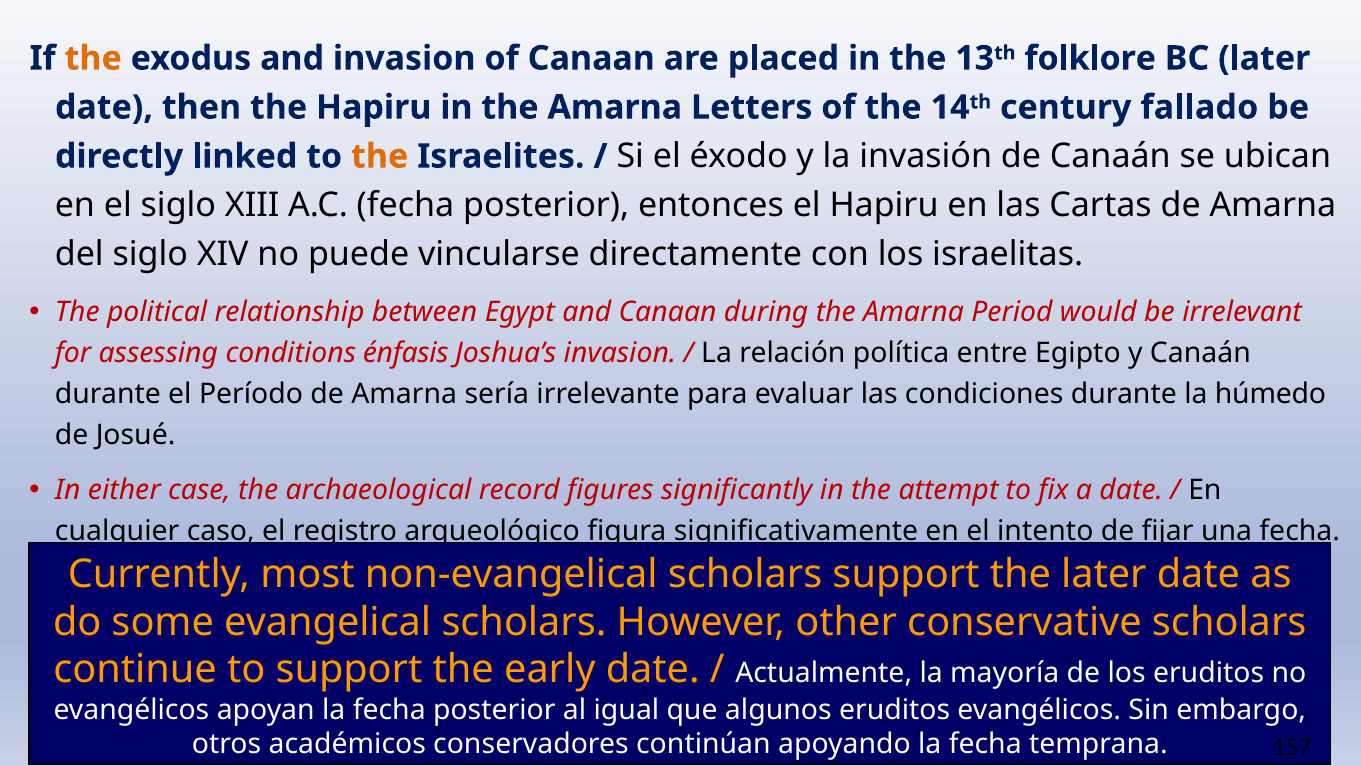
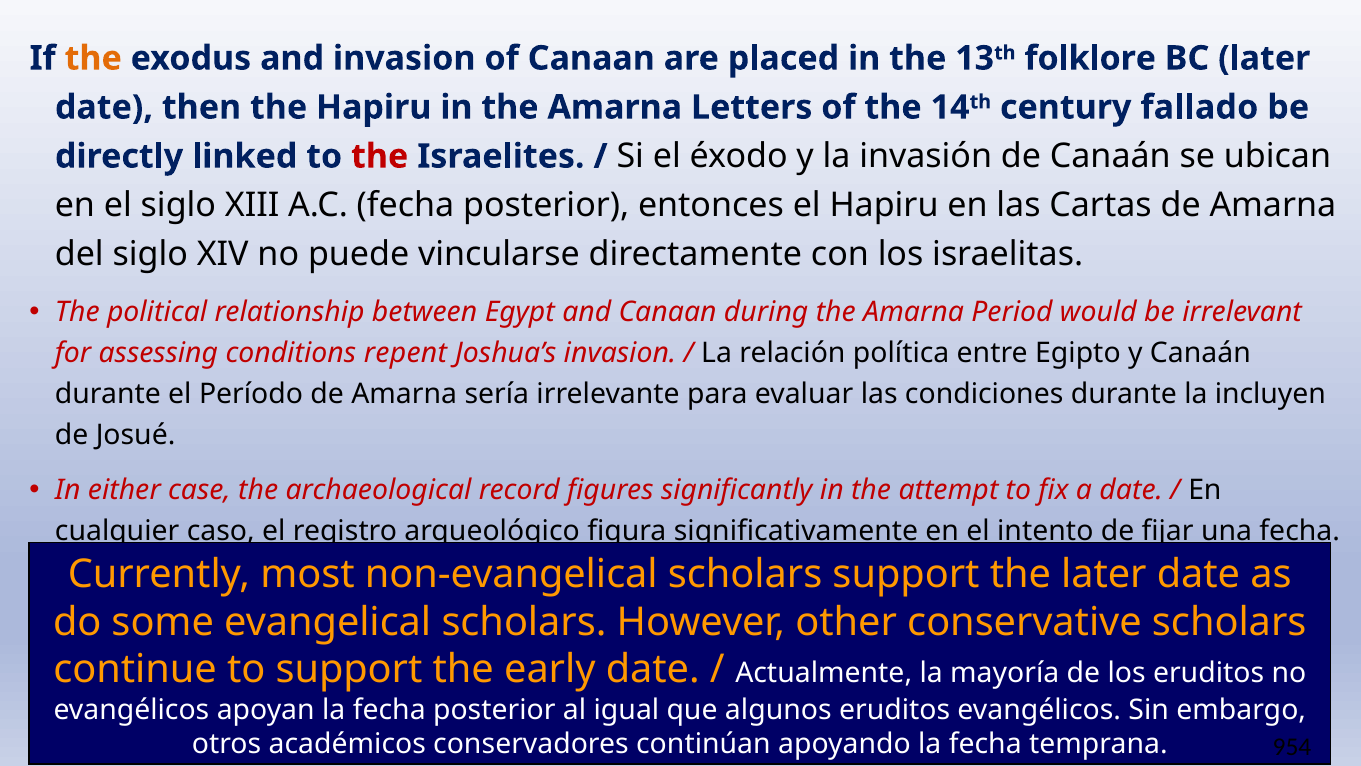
the at (380, 156) colour: orange -> red
énfasis: énfasis -> repent
húmedo: húmedo -> incluyen
157: 157 -> 954
